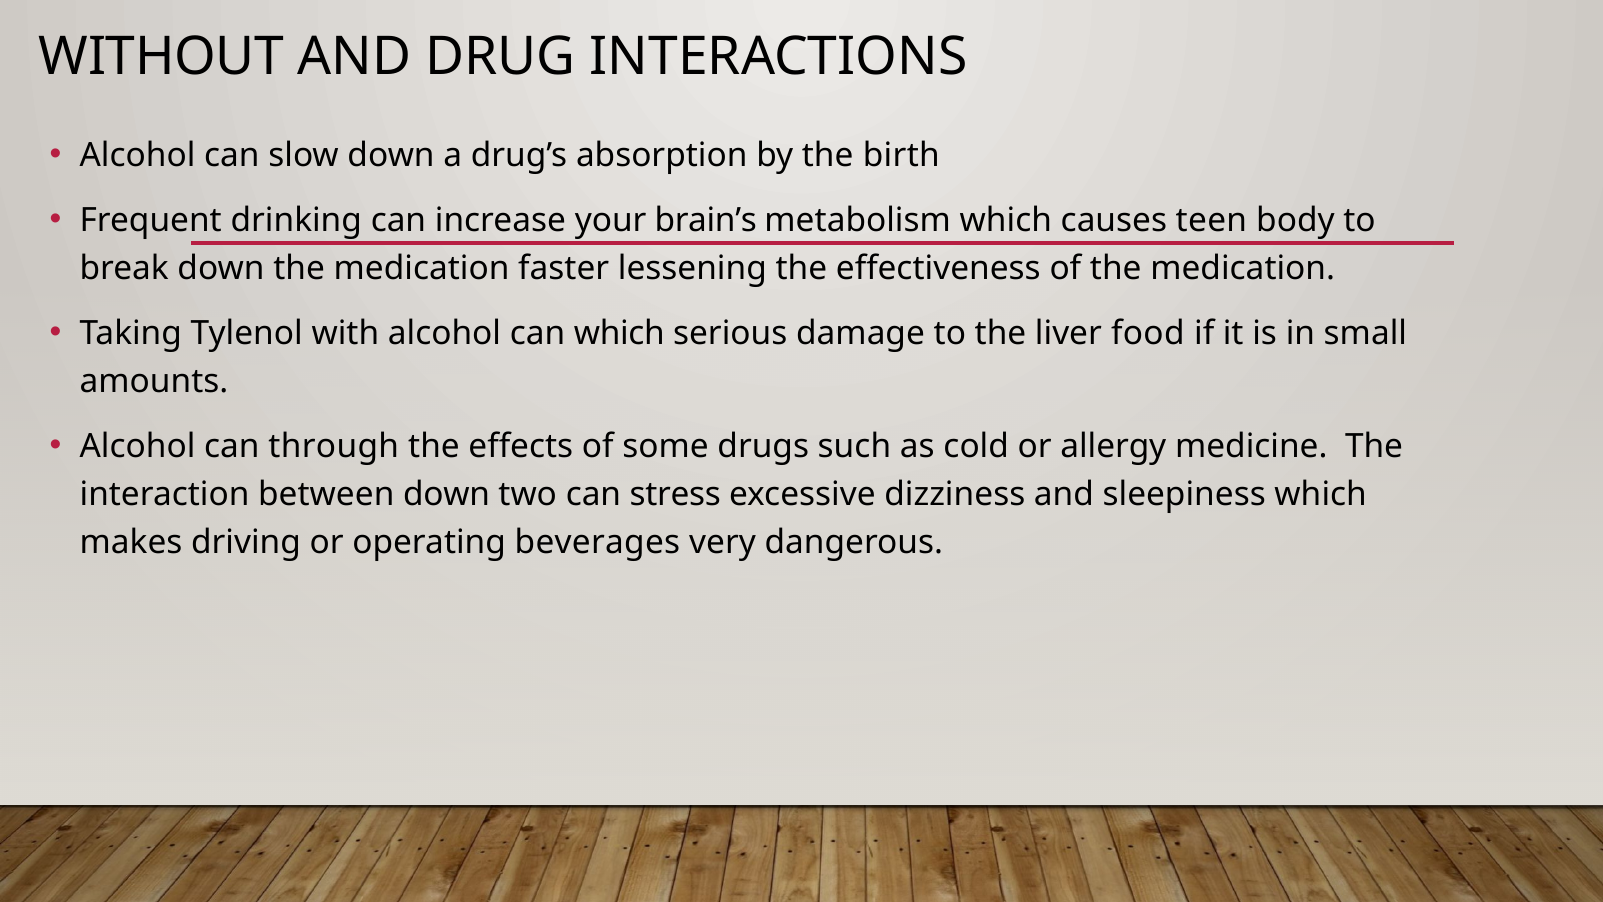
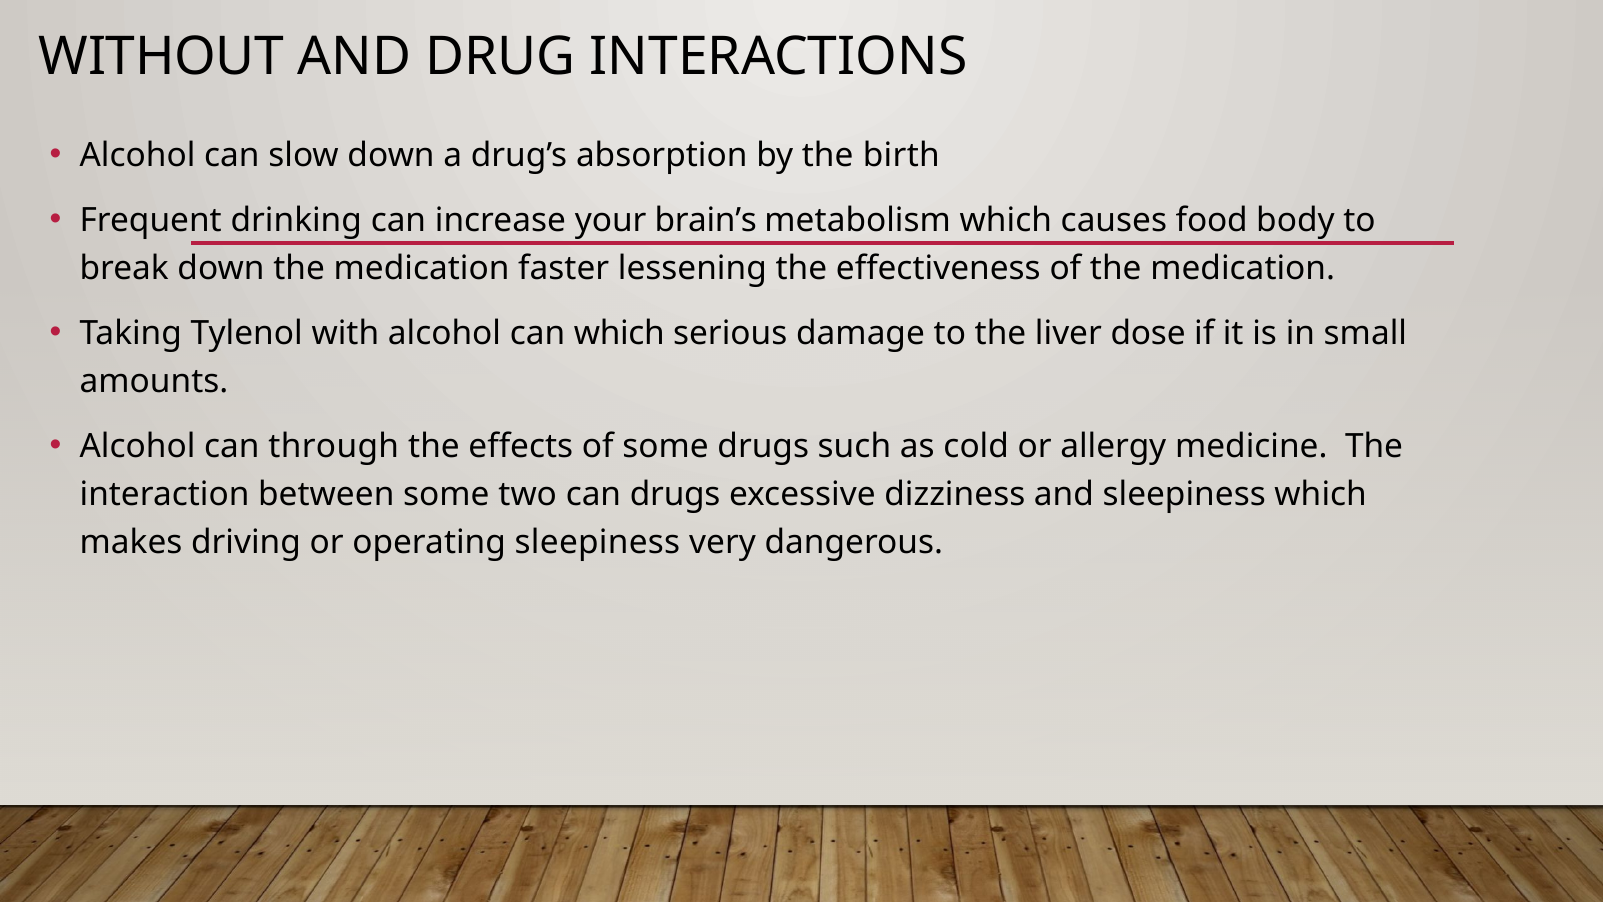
teen: teen -> food
food: food -> dose
between down: down -> some
can stress: stress -> drugs
operating beverages: beverages -> sleepiness
